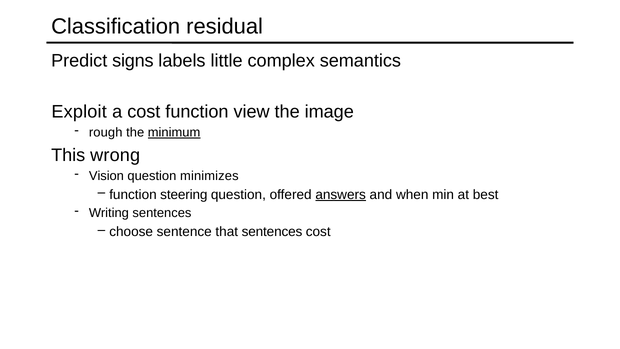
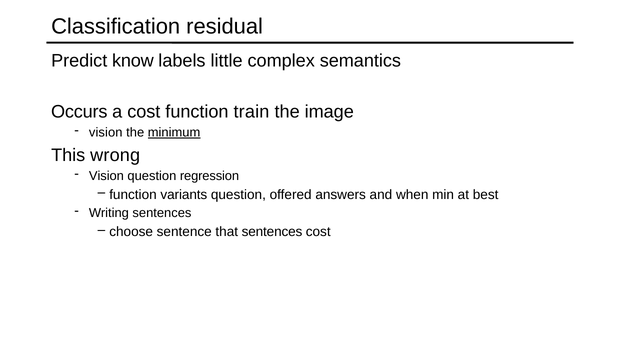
signs: signs -> know
Exploit: Exploit -> Occurs
view: view -> train
rough at (106, 132): rough -> vision
minimizes: minimizes -> regression
steering: steering -> variants
answers underline: present -> none
